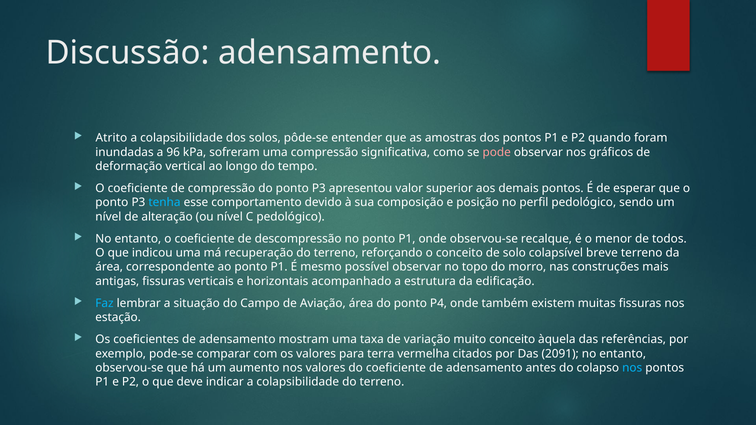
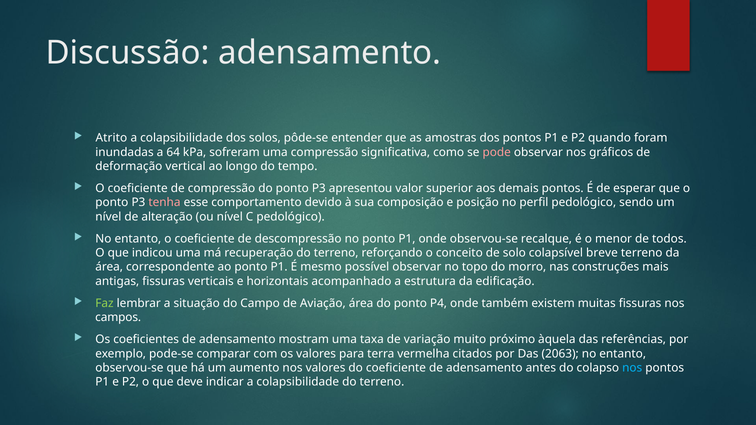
96: 96 -> 64
tenha colour: light blue -> pink
Faz colour: light blue -> light green
estação: estação -> campos
muito conceito: conceito -> próximo
2091: 2091 -> 2063
